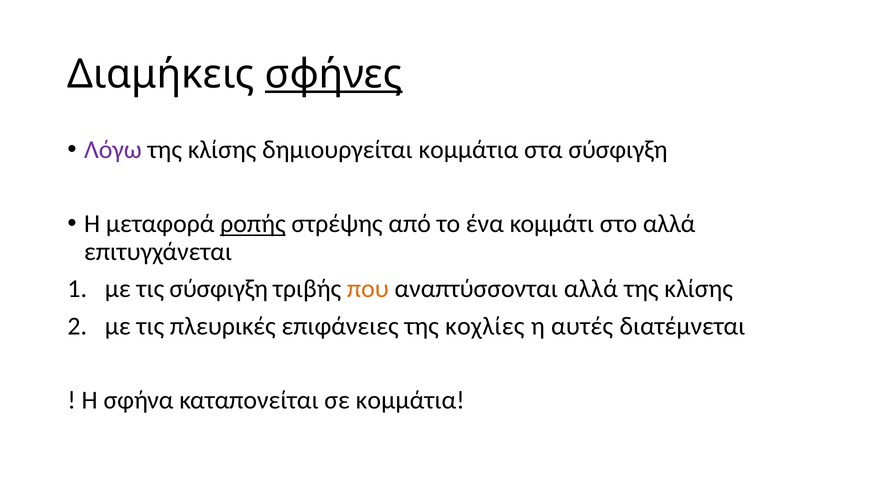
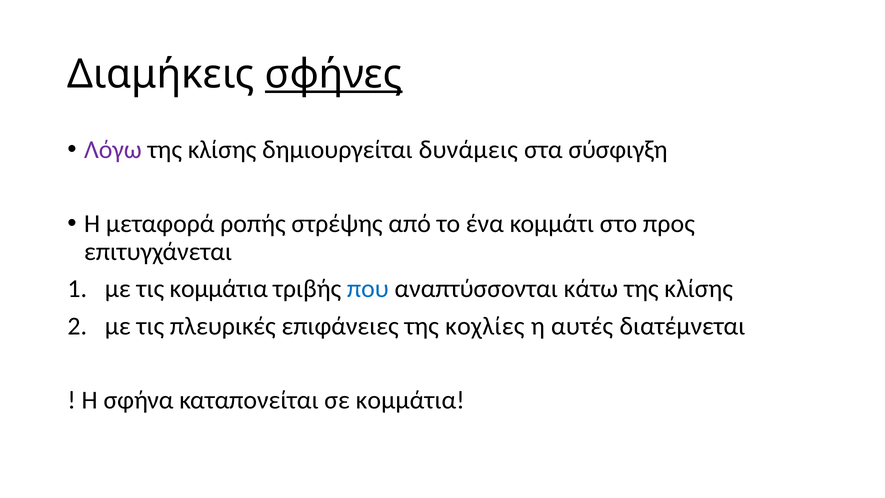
δημιουργείται κομμάτια: κομμάτια -> δυνάμεις
ροπής underline: present -> none
στο αλλά: αλλά -> προς
τις σύσφιγξη: σύσφιγξη -> κομμάτια
που colour: orange -> blue
αναπτύσσονται αλλά: αλλά -> κάτω
